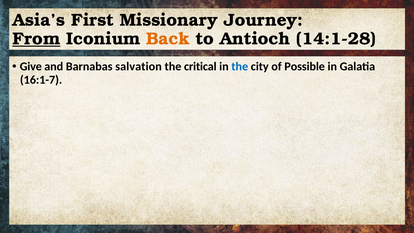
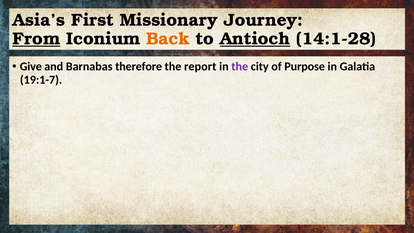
Antioch underline: none -> present
salvation: salvation -> therefore
critical: critical -> report
the at (240, 67) colour: blue -> purple
Possible: Possible -> Purpose
16:1-7: 16:1-7 -> 19:1-7
